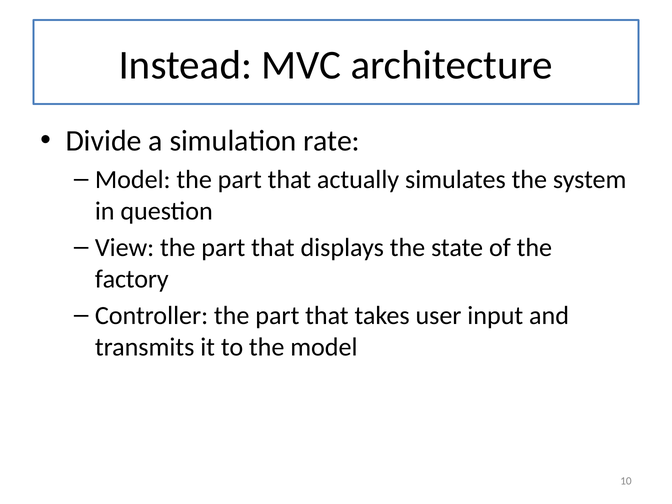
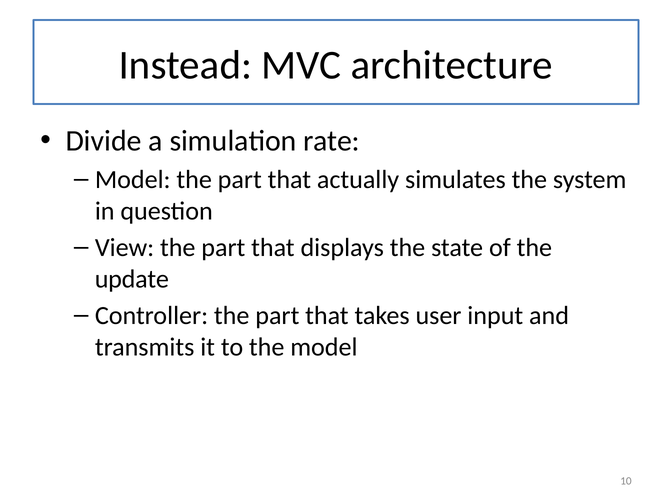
factory: factory -> update
